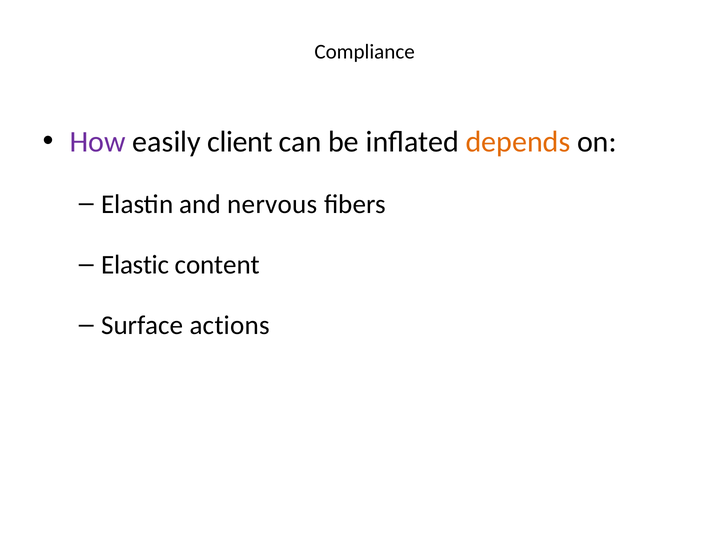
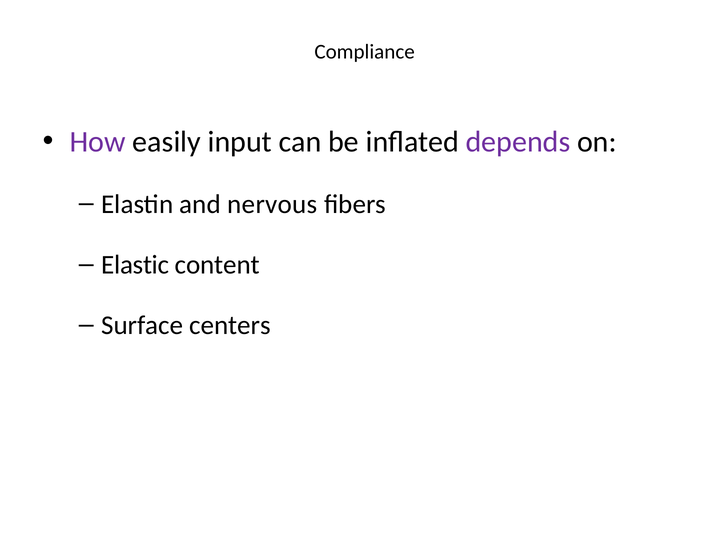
client: client -> input
depends colour: orange -> purple
actions: actions -> centers
